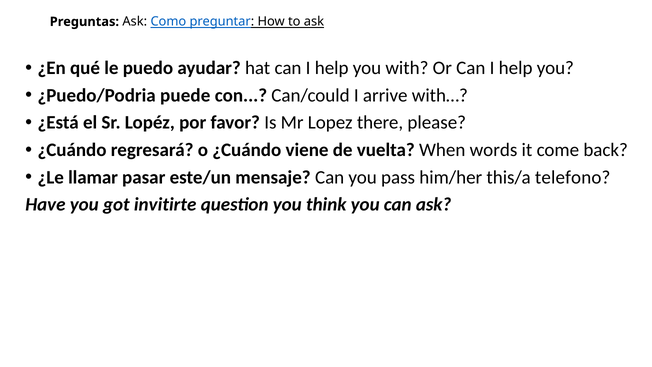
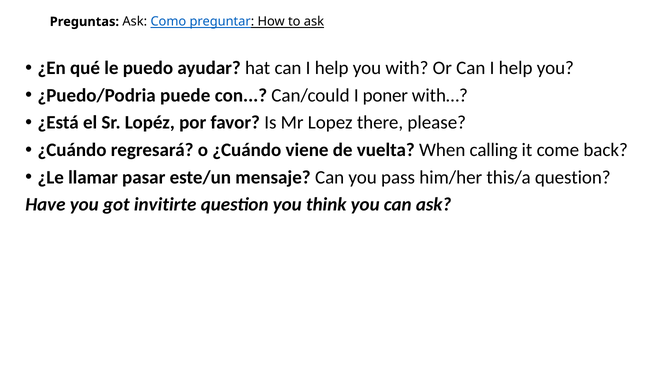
arrive: arrive -> poner
words: words -> calling
this/a telefono: telefono -> question
